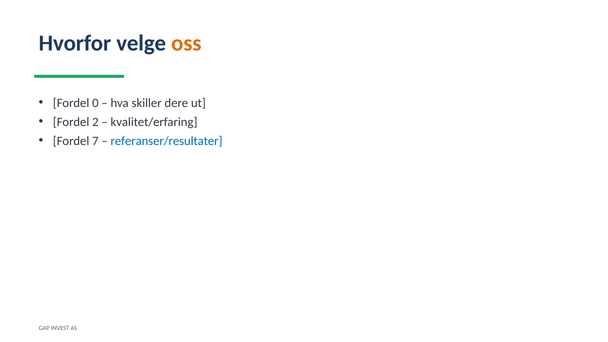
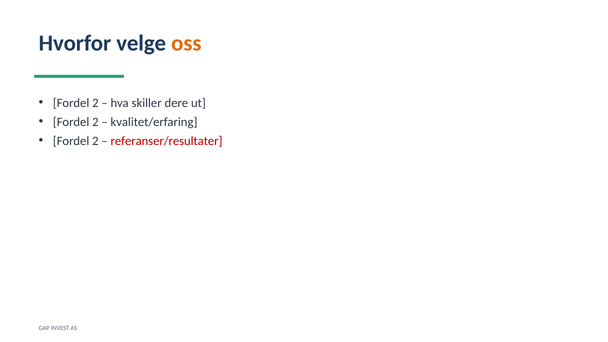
0 at (95, 103): 0 -> 2
7 at (95, 141): 7 -> 2
referanser/resultater colour: blue -> red
